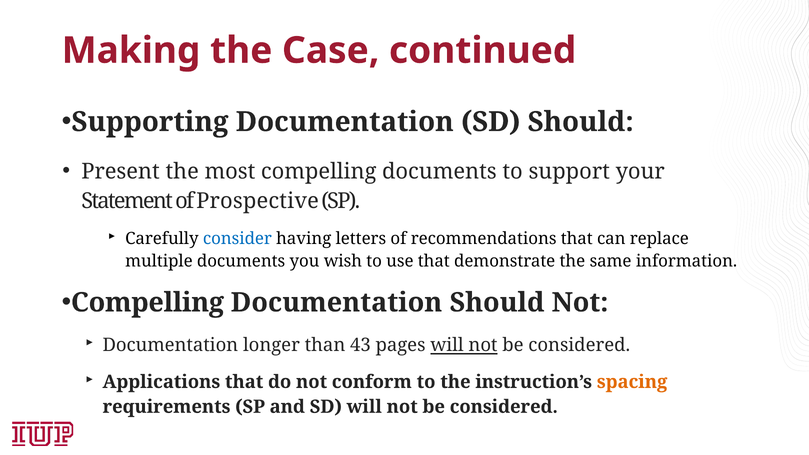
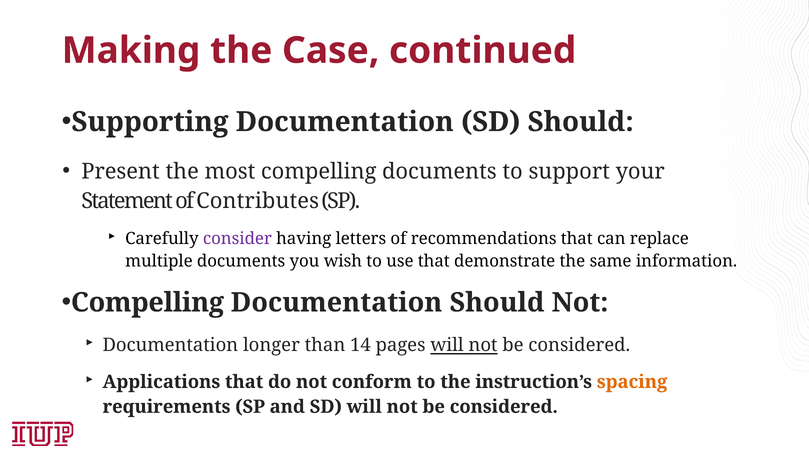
Prospective: Prospective -> Contributes
consider colour: blue -> purple
43: 43 -> 14
